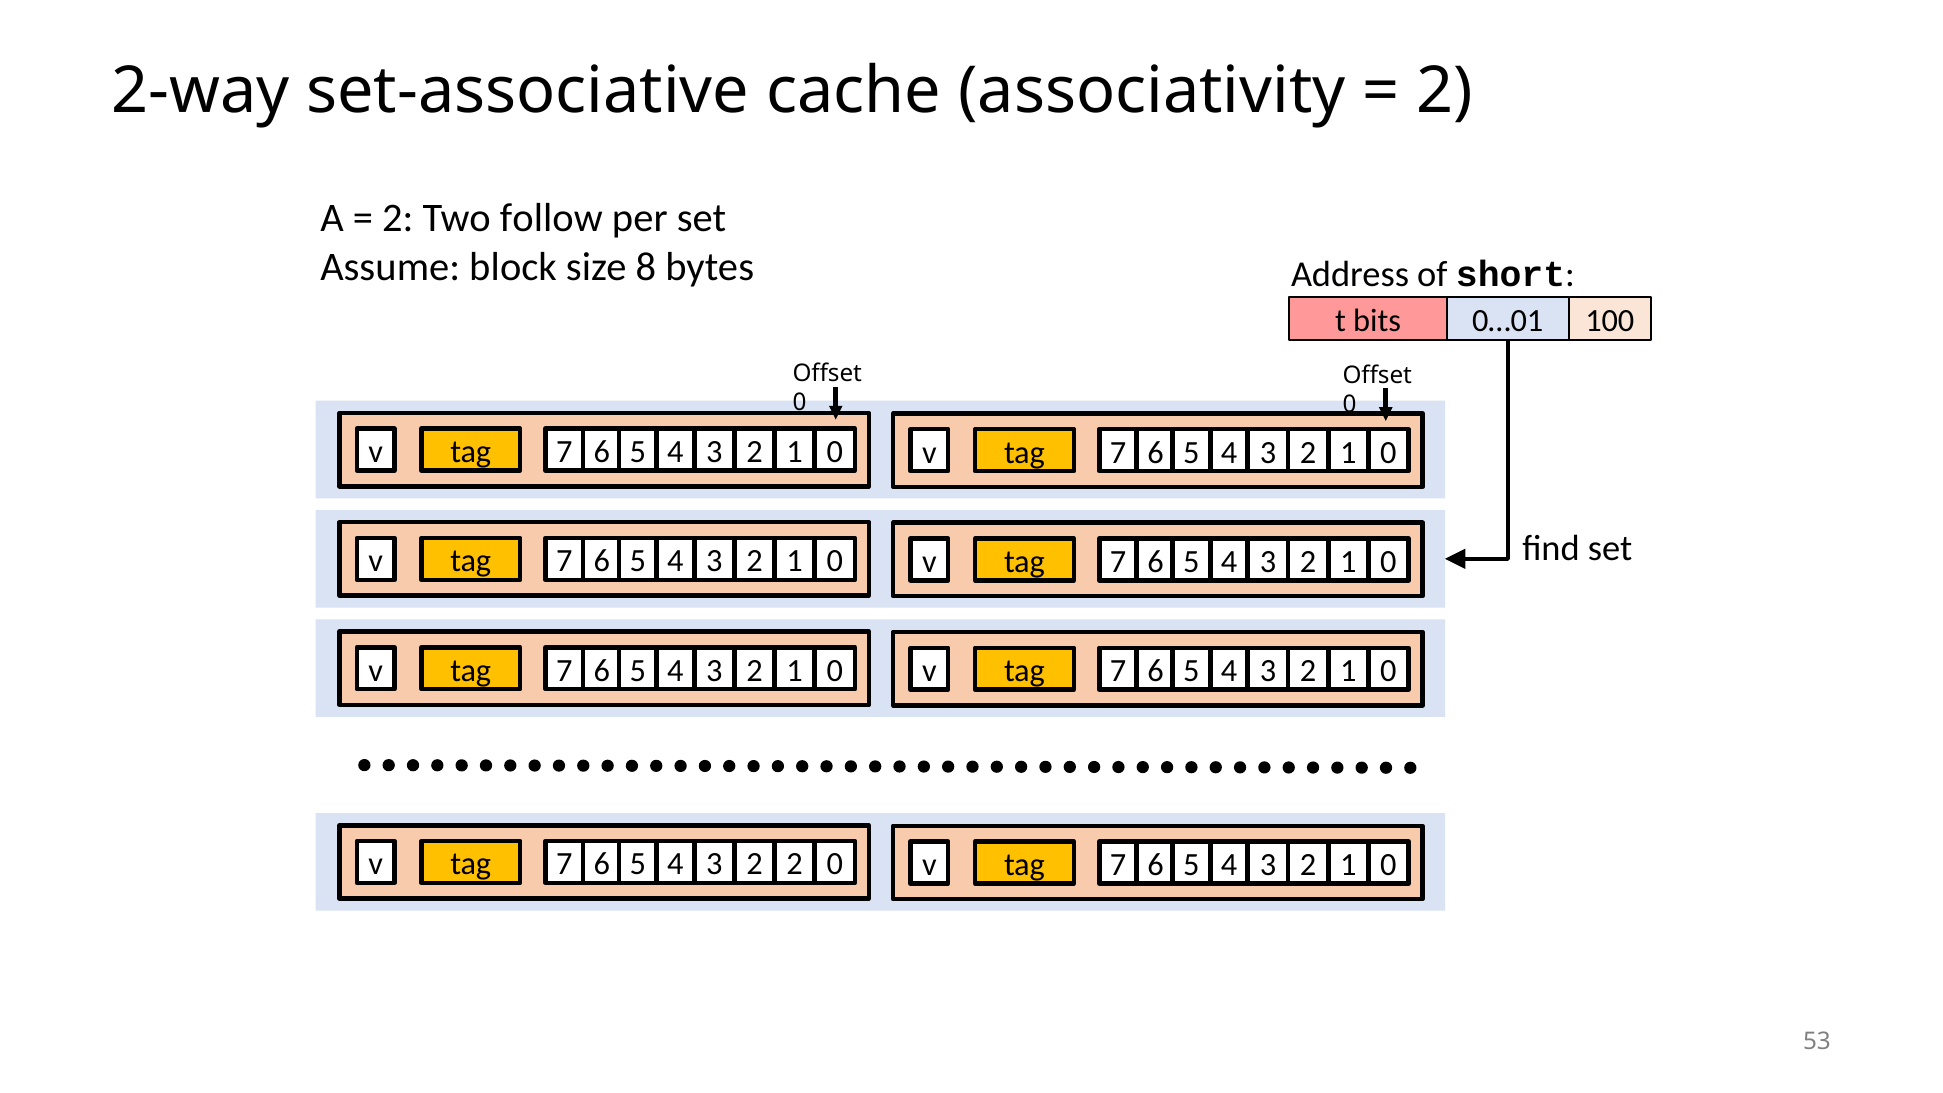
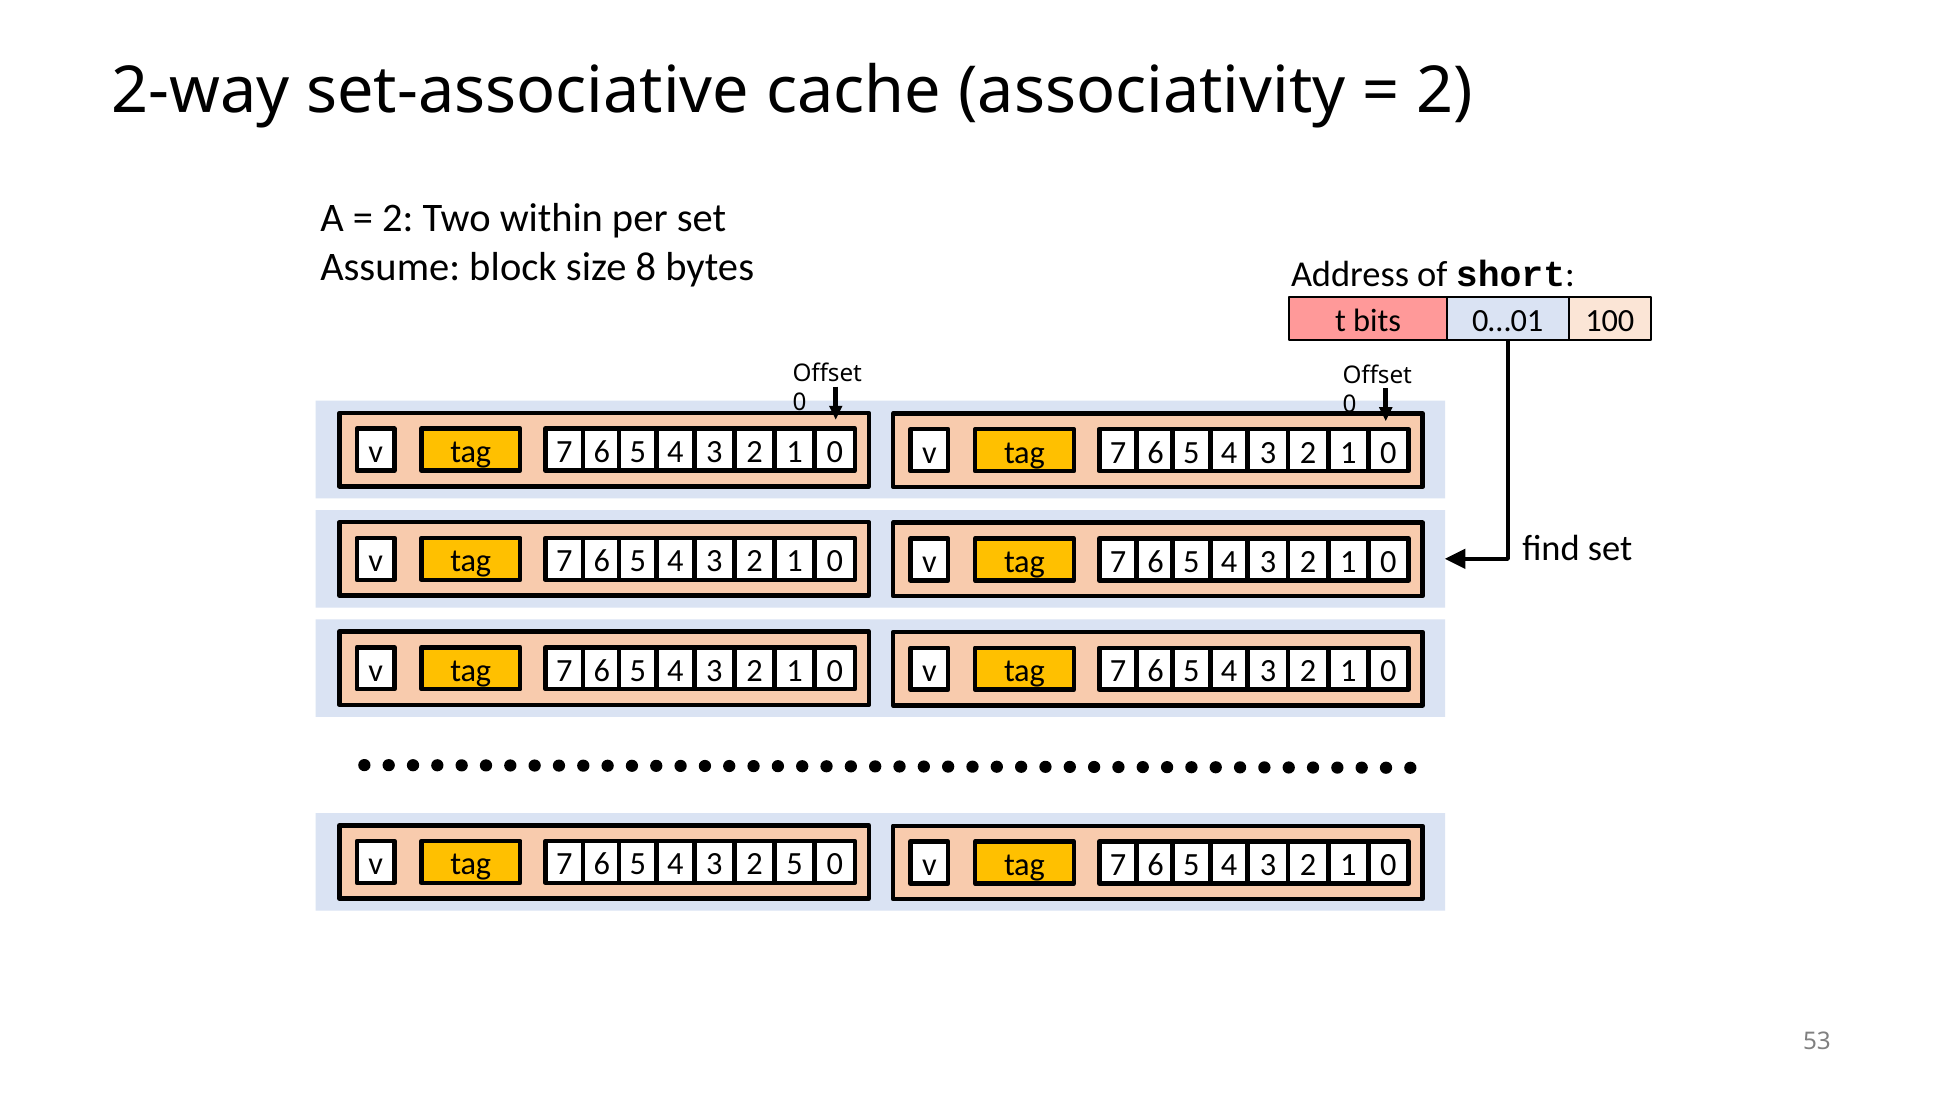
follow: follow -> within
4 2: 2 -> 5
